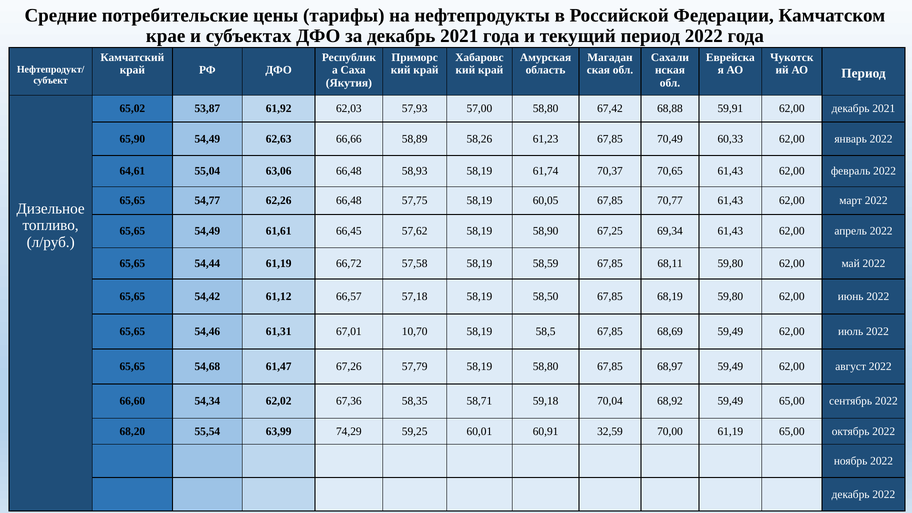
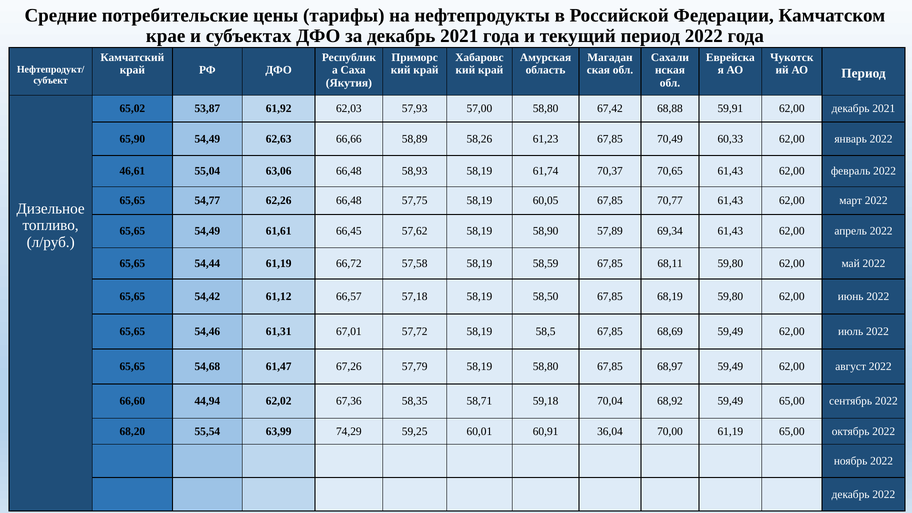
64,61: 64,61 -> 46,61
67,25: 67,25 -> 57,89
10,70: 10,70 -> 57,72
54,34: 54,34 -> 44,94
32,59: 32,59 -> 36,04
